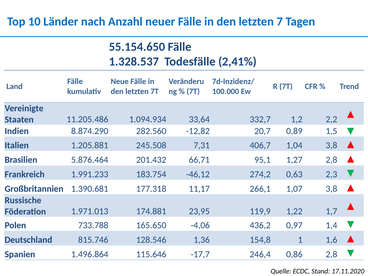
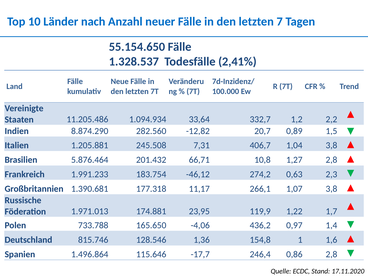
95,1: 95,1 -> 10,8
